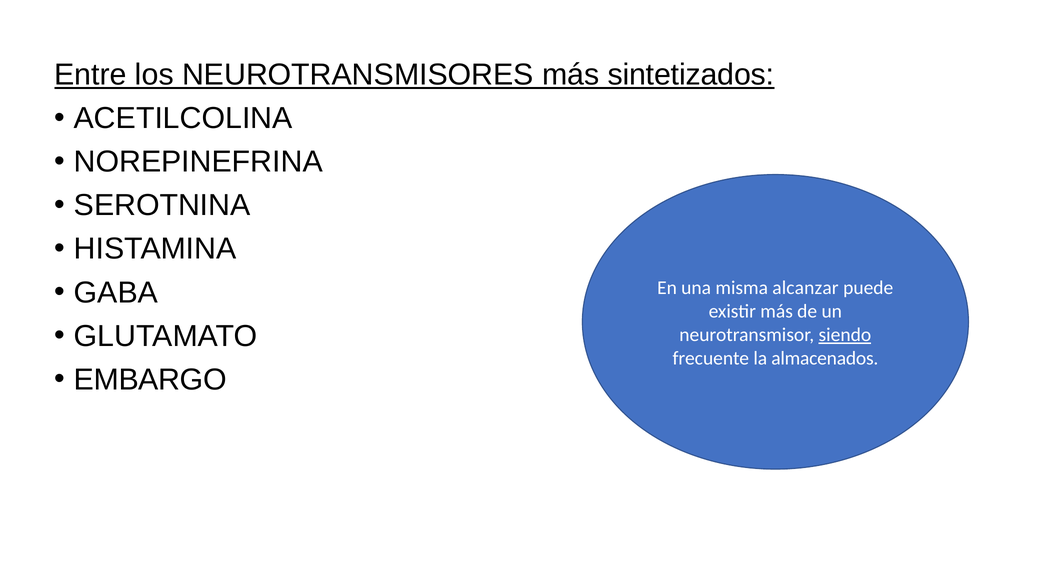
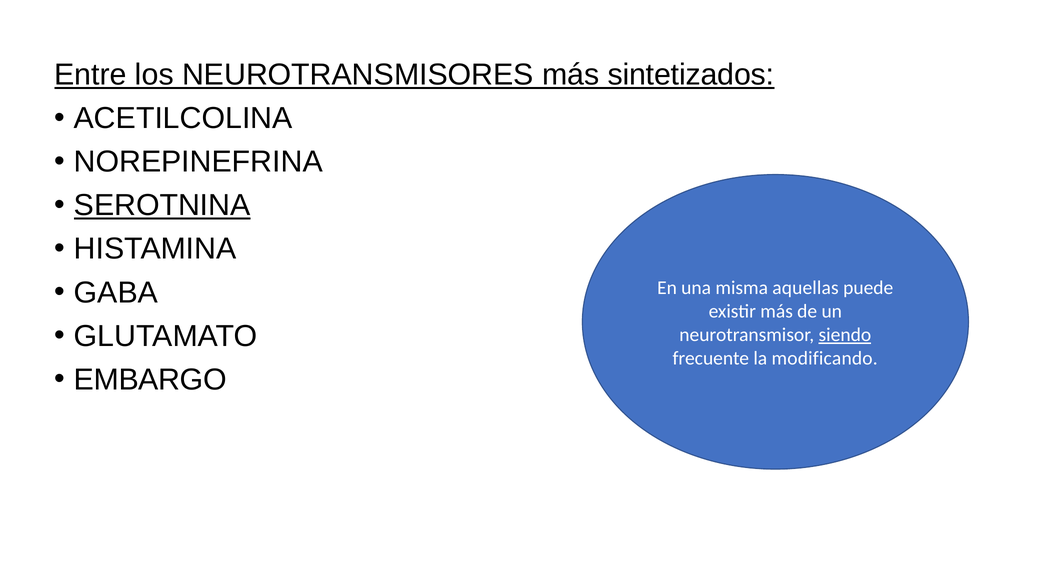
SEROTNINA underline: none -> present
alcanzar: alcanzar -> aquellas
almacenados: almacenados -> modificando
